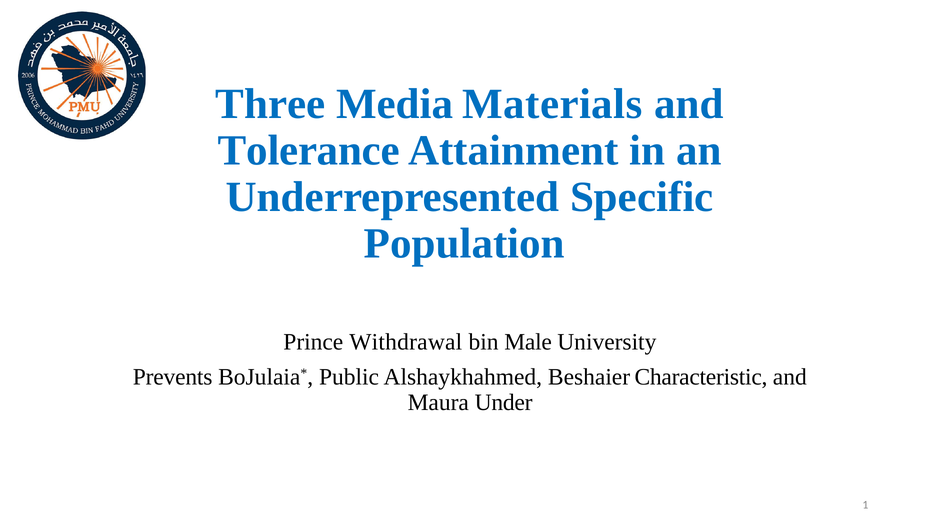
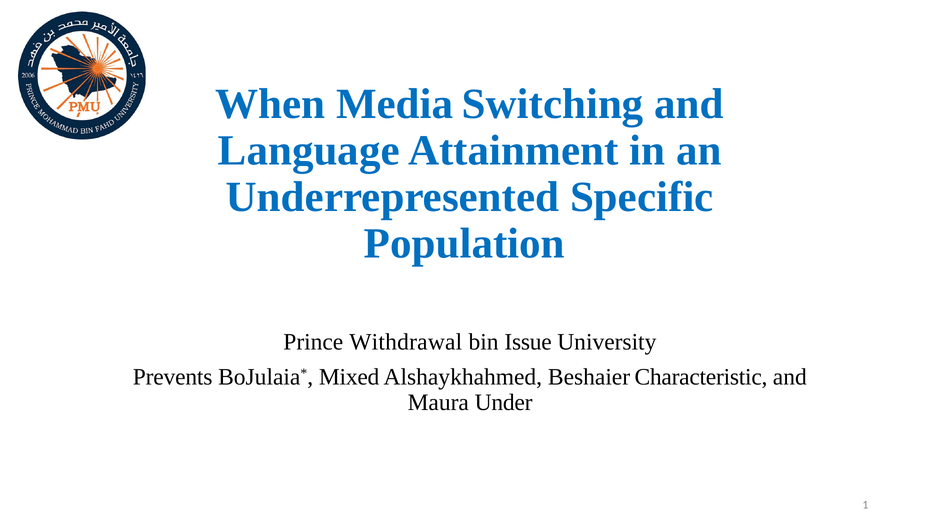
Three: Three -> When
Materials: Materials -> Switching
Tolerance: Tolerance -> Language
Male: Male -> Issue
Public: Public -> Mixed
